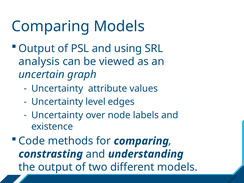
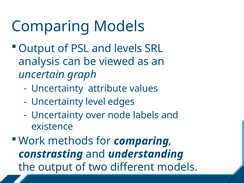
using: using -> levels
Code: Code -> Work
